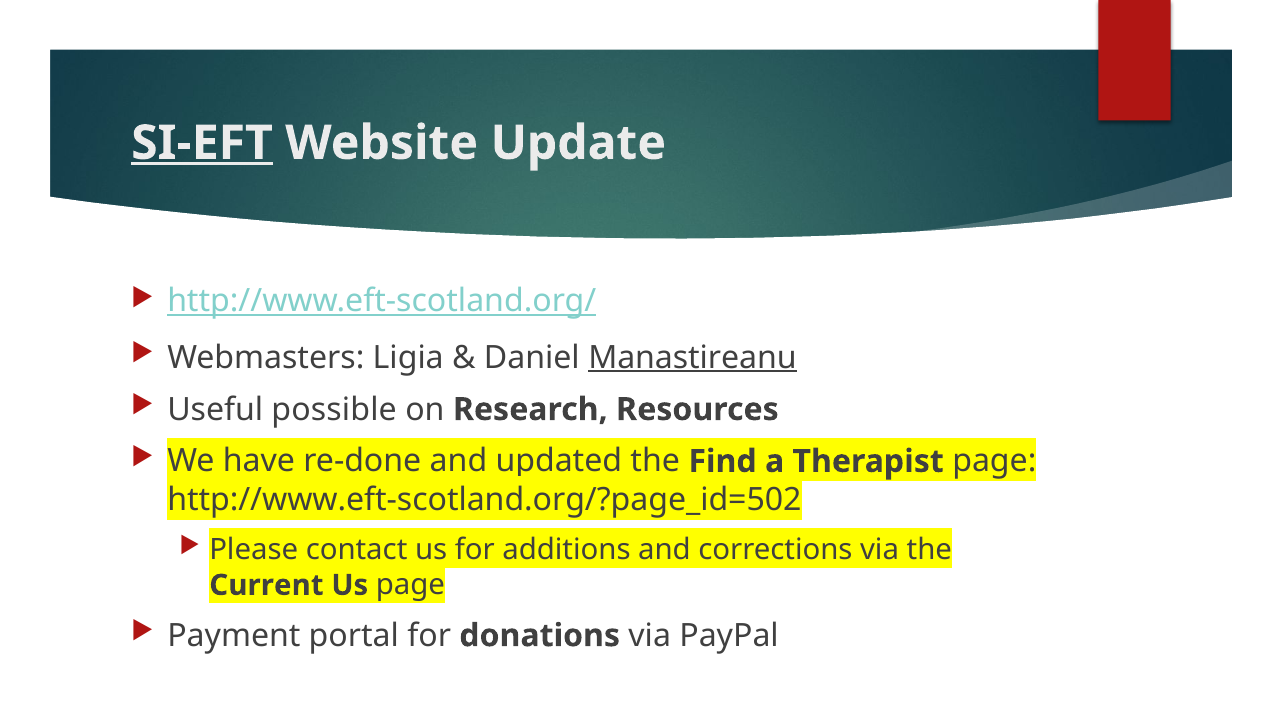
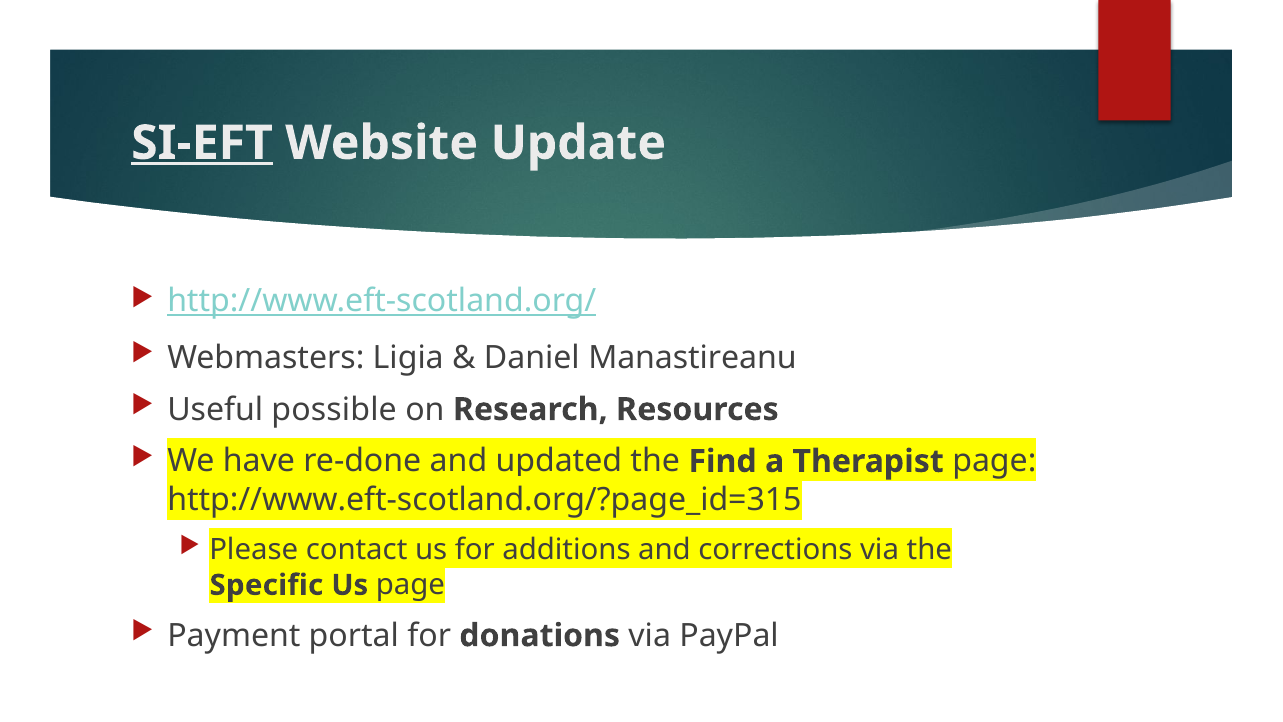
Manastireanu underline: present -> none
http://www.eft-scotland.org/?page_id=502: http://www.eft-scotland.org/?page_id=502 -> http://www.eft-scotland.org/?page_id=315
Current: Current -> Specific
